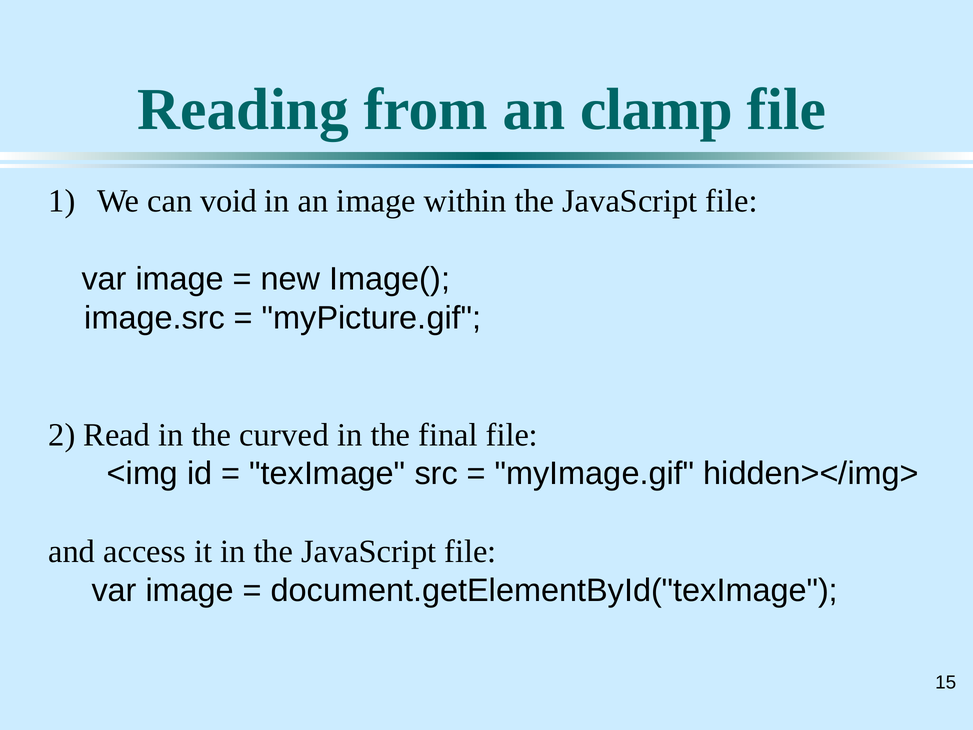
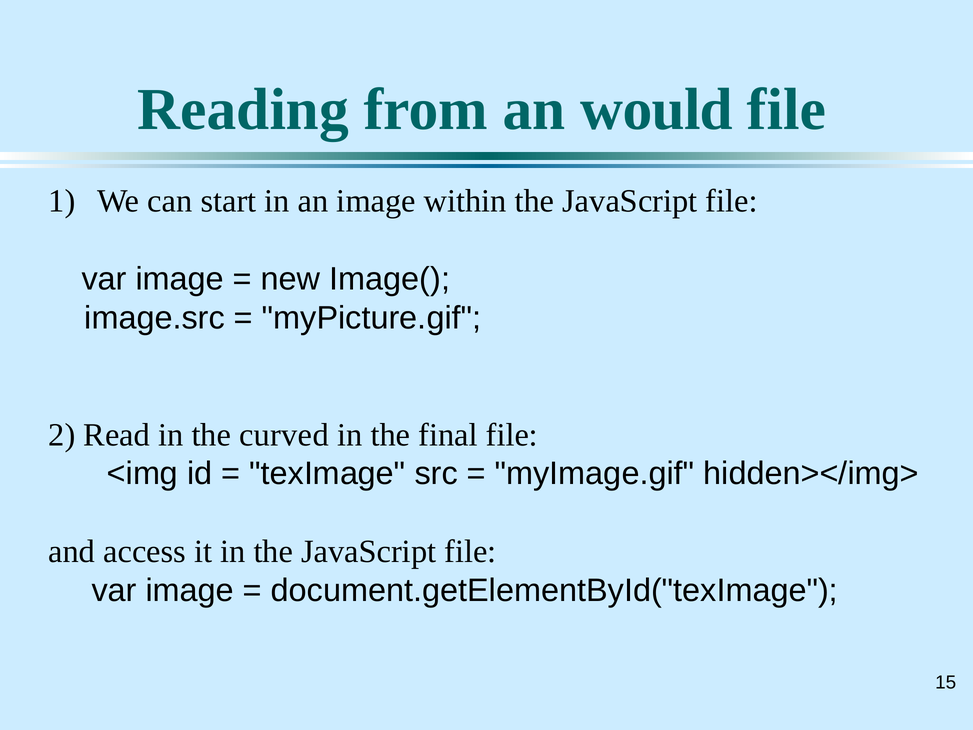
clamp: clamp -> would
void: void -> start
